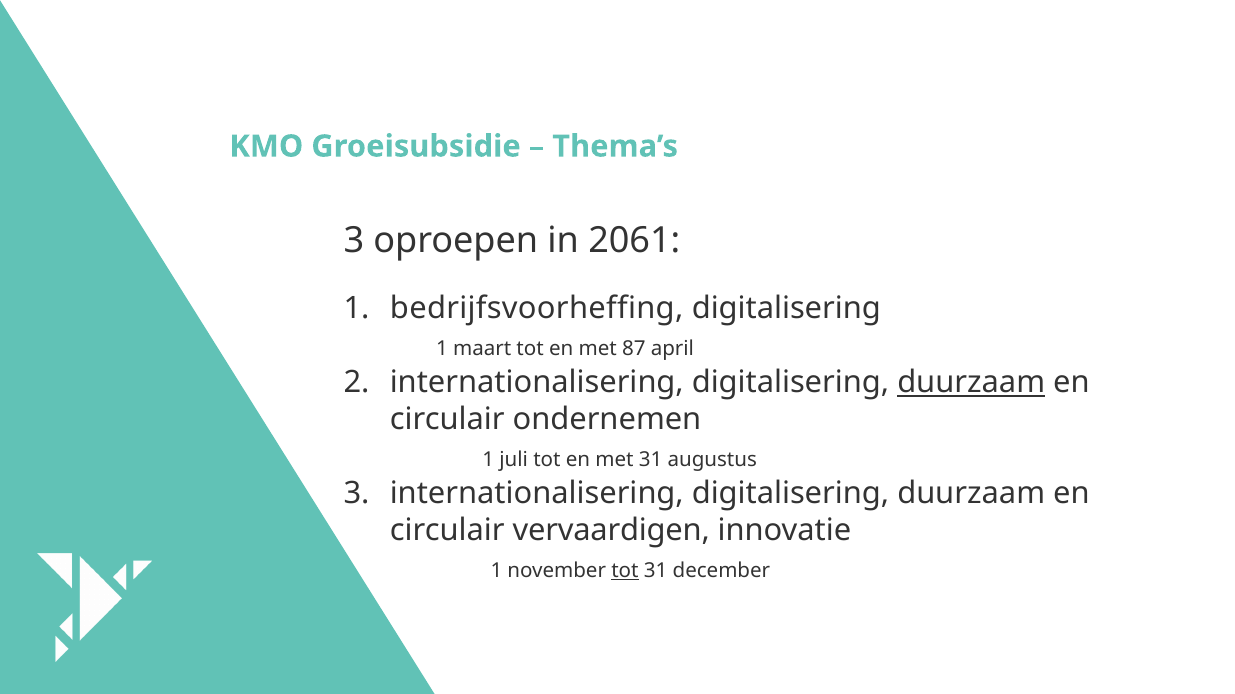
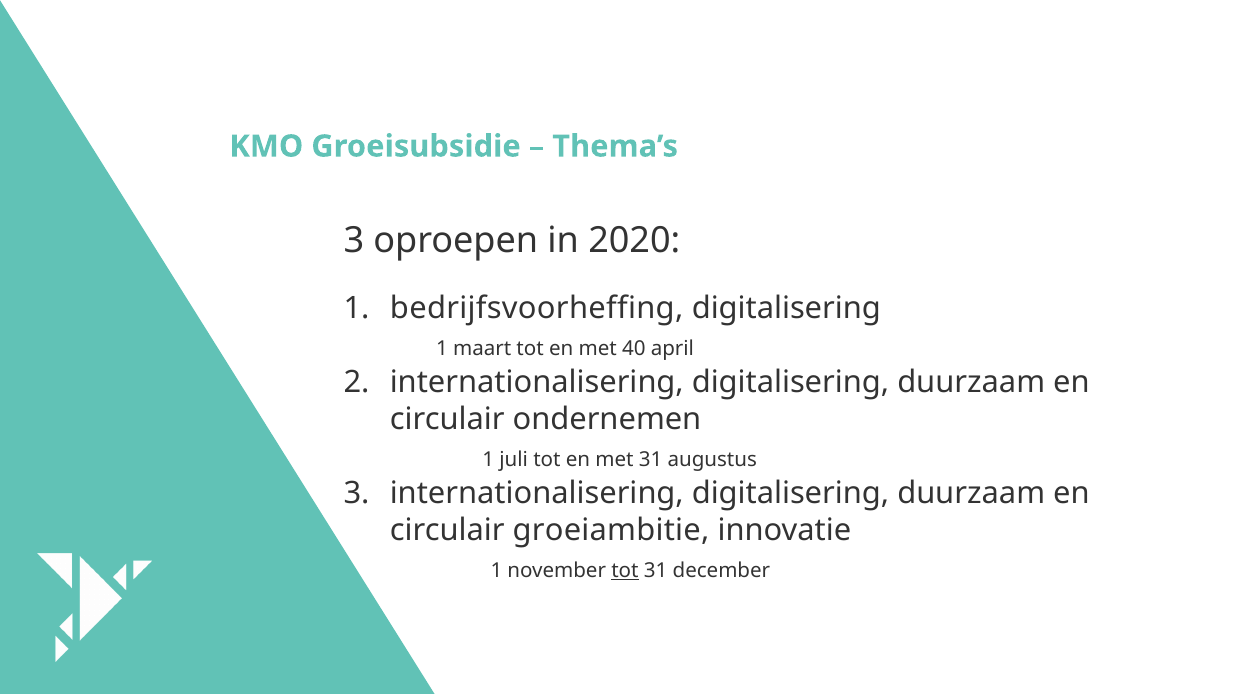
2061: 2061 -> 2020
87: 87 -> 40
duurzaam at (971, 383) underline: present -> none
vervaardigen: vervaardigen -> groeiambitie
